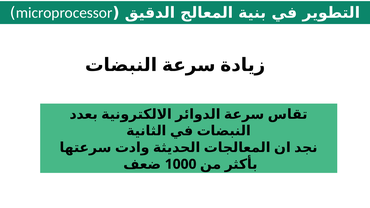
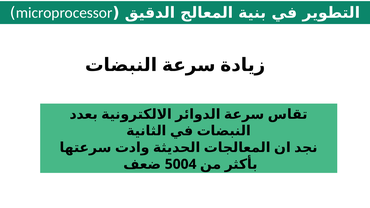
1000: 1000 -> 5004
